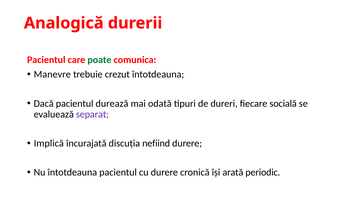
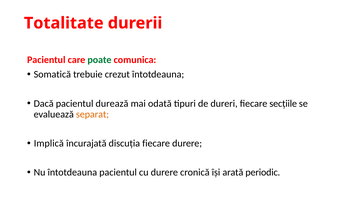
Analogică: Analogică -> Totalitate
Manevre: Manevre -> Somatică
socială: socială -> secțiile
separat colour: purple -> orange
discuția nefiind: nefiind -> fiecare
